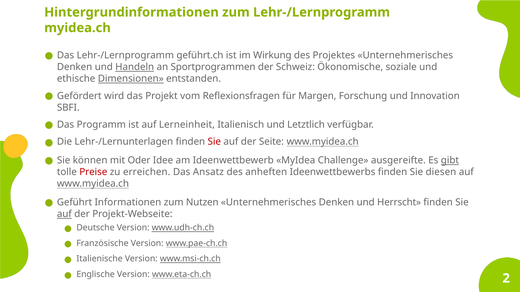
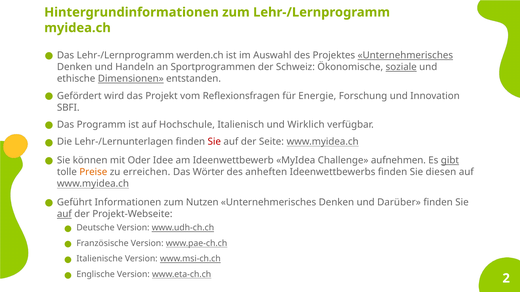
geführt.ch: geführt.ch -> werden.ch
Wirkung: Wirkung -> Auswahl
Unternehmerisches at (405, 56) underline: none -> present
Handeln underline: present -> none
soziale underline: none -> present
Margen: Margen -> Energie
Lerneinheit: Lerneinheit -> Hochschule
Letztlich: Letztlich -> Wirklich
ausgereifte: ausgereifte -> aufnehmen
Preise colour: red -> orange
Ansatz: Ansatz -> Wörter
Herrscht: Herrscht -> Darüber
